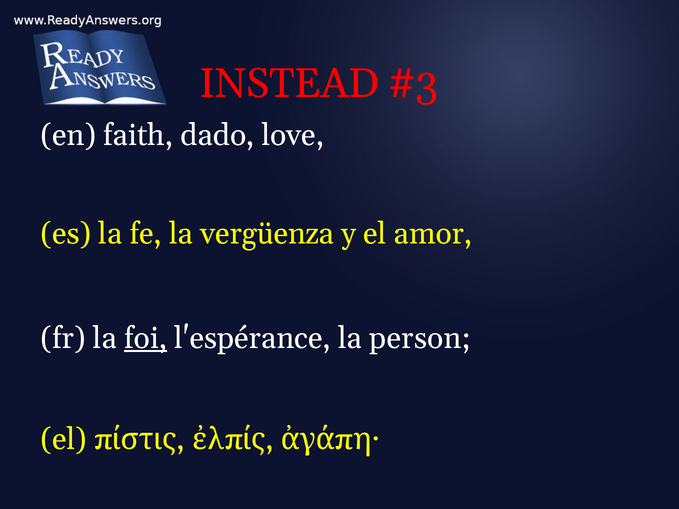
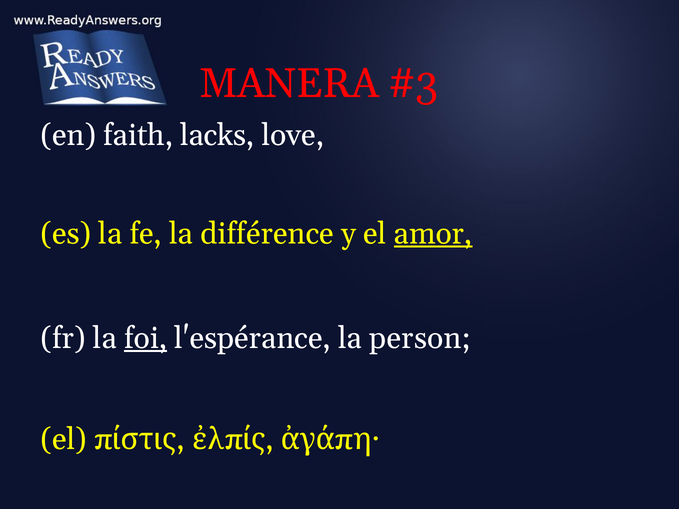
INSTEAD: INSTEAD -> MANERA
dado: dado -> lacks
vergüenza: vergüenza -> différence
amor underline: none -> present
